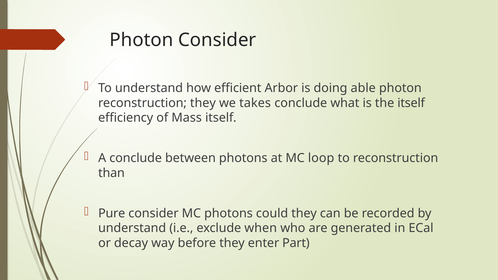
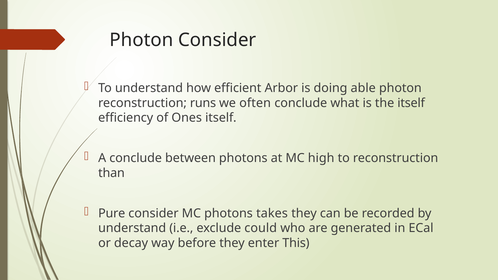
reconstruction they: they -> runs
takes: takes -> often
Mass: Mass -> Ones
loop: loop -> high
could: could -> takes
when: when -> could
Part: Part -> This
